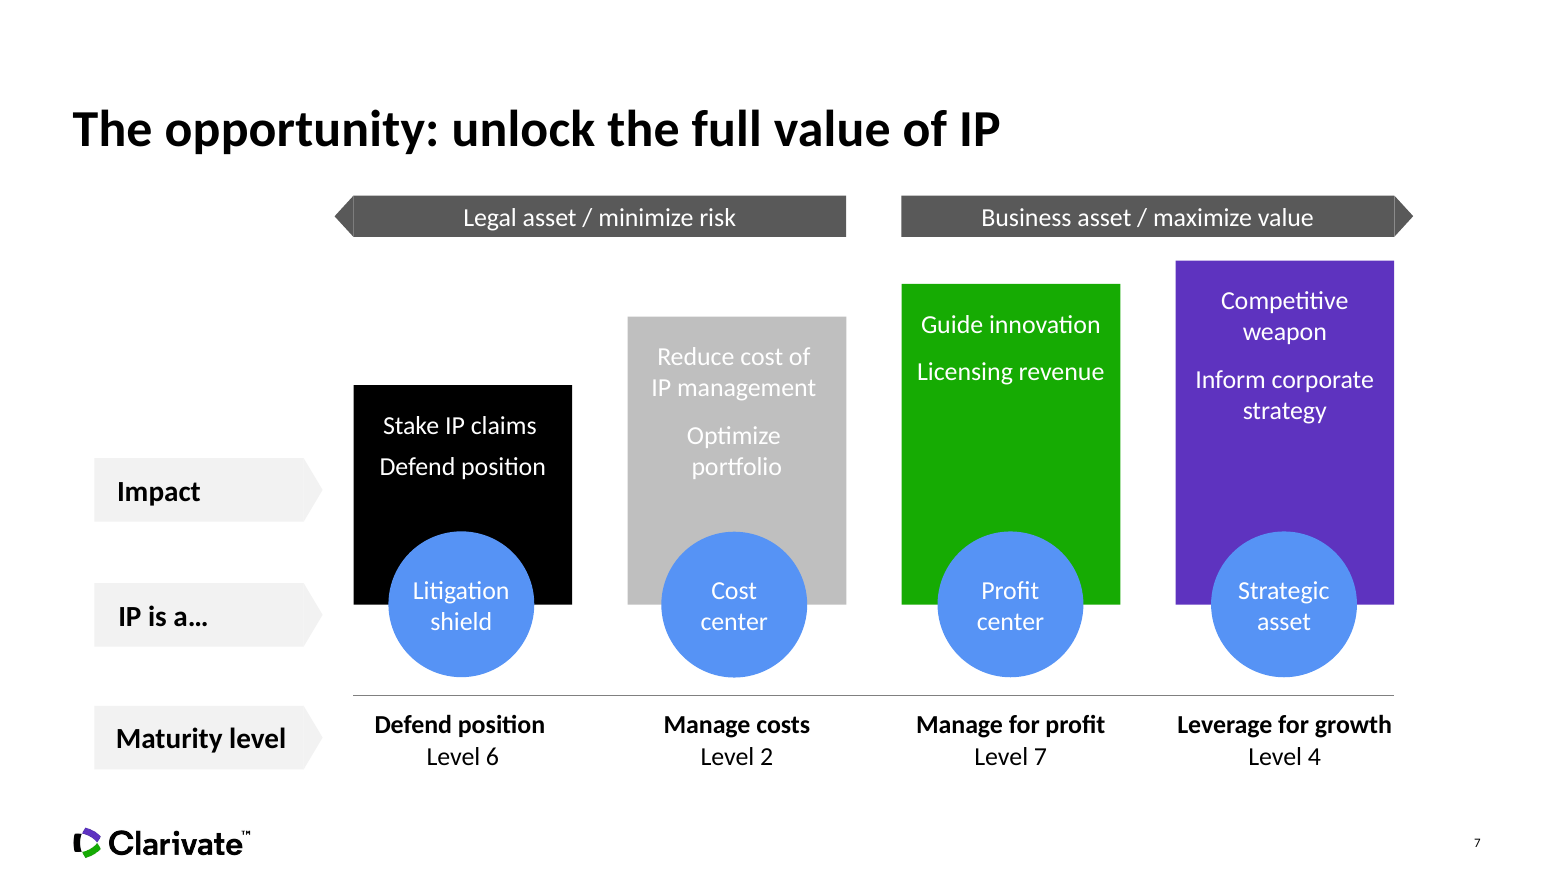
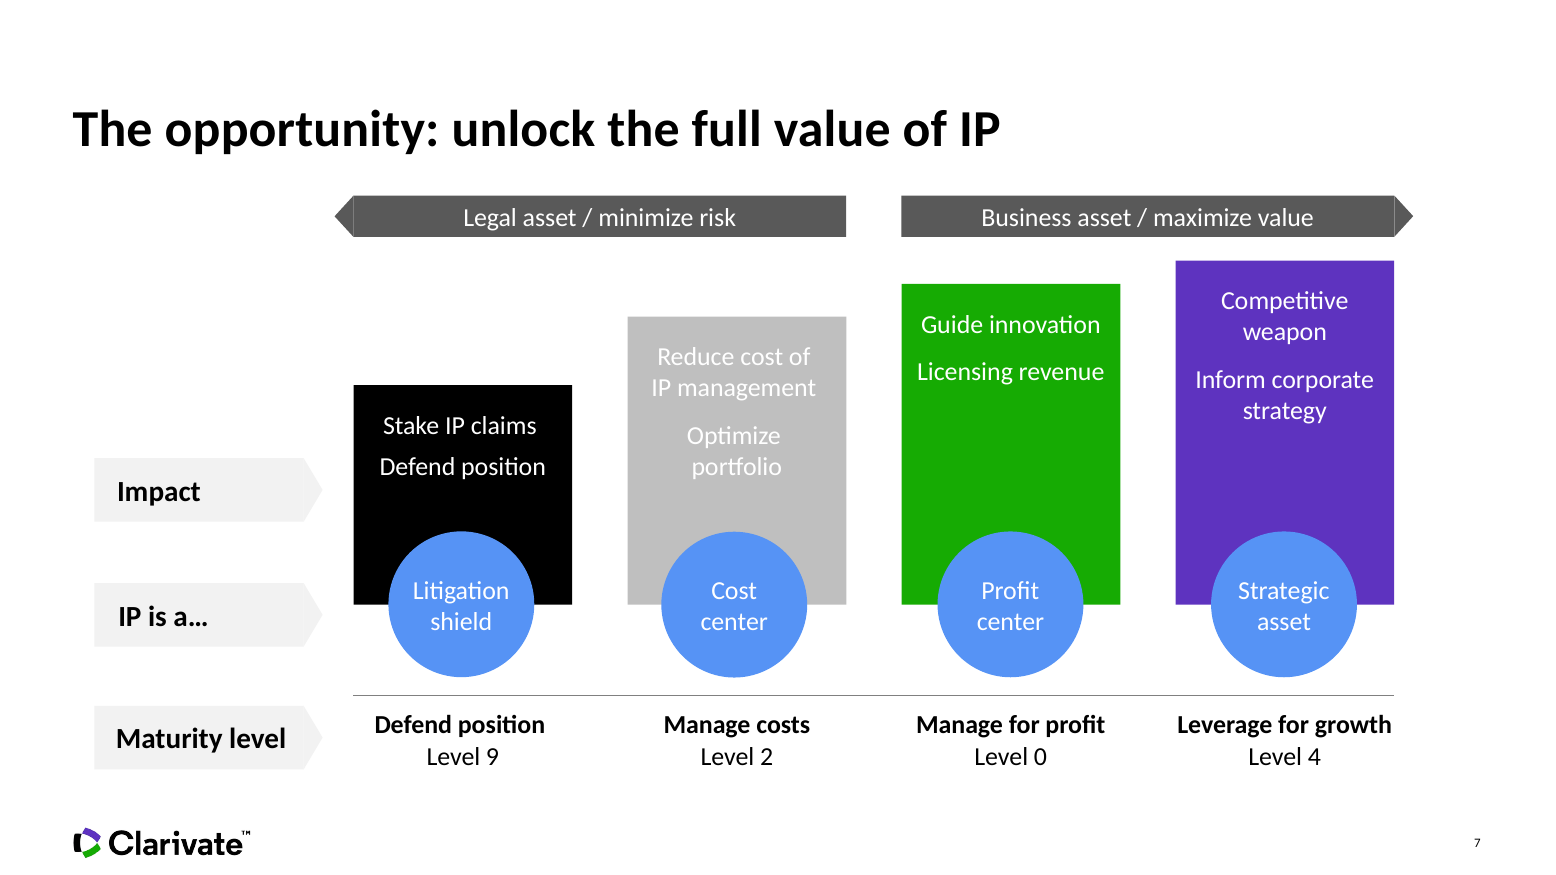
6: 6 -> 9
Level 7: 7 -> 0
